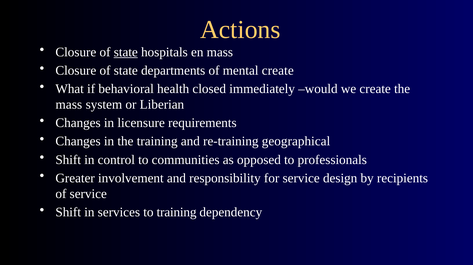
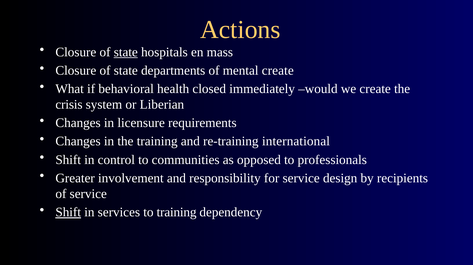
mass at (69, 105): mass -> crisis
geographical: geographical -> international
Shift at (68, 212) underline: none -> present
